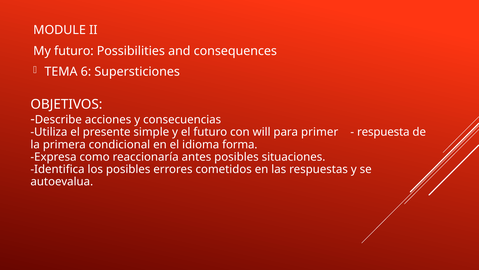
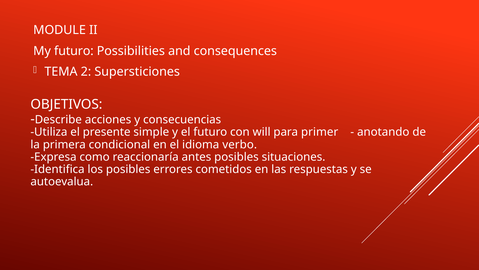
6: 6 -> 2
respuesta: respuesta -> anotando
forma: forma -> verbo
